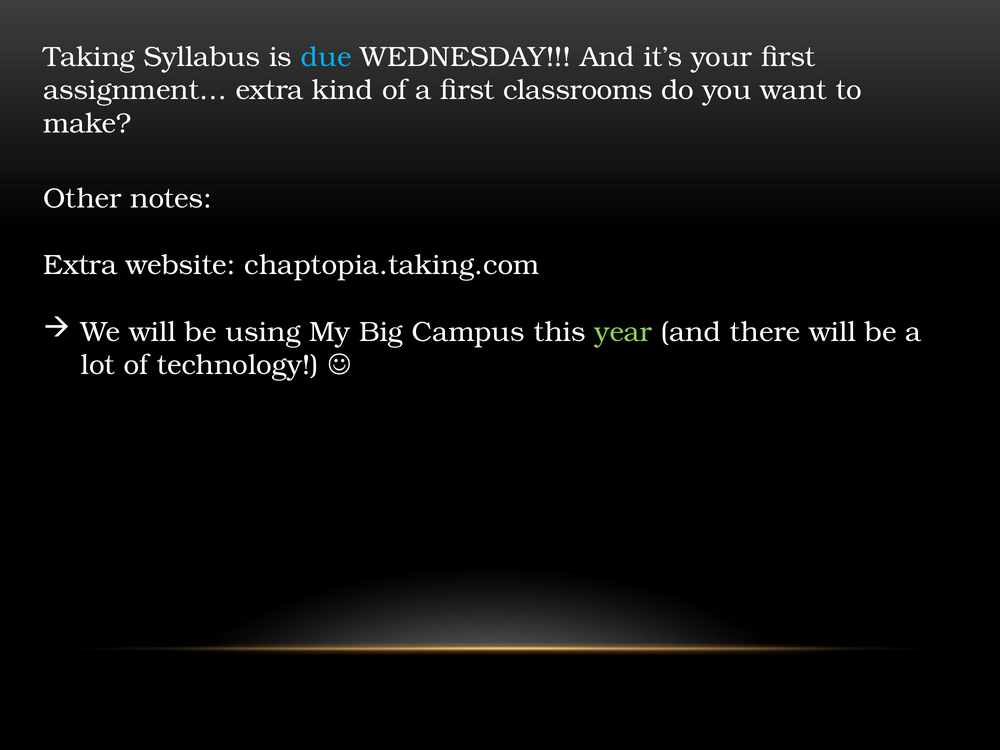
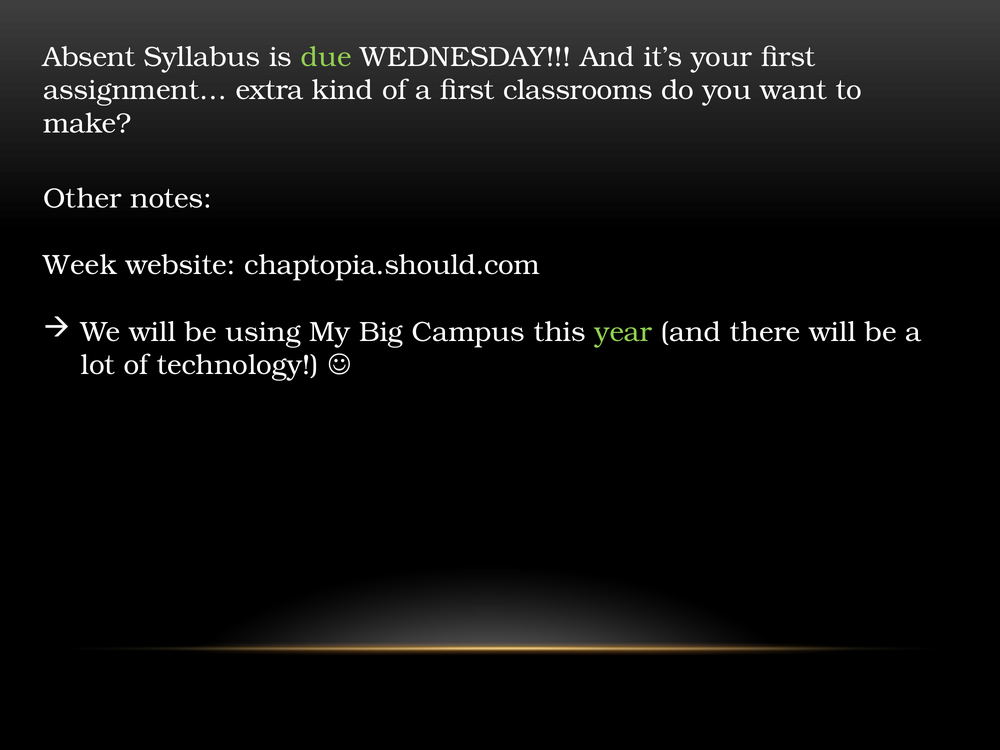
Taking: Taking -> Absent
due colour: light blue -> light green
Extra at (80, 265): Extra -> Week
chaptopia.taking.com: chaptopia.taking.com -> chaptopia.should.com
